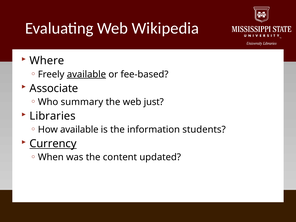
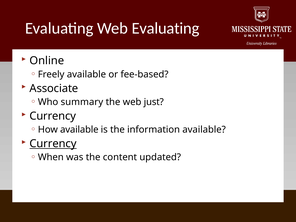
Web Wikipedia: Wikipedia -> Evaluating
Where: Where -> Online
available at (86, 74) underline: present -> none
Libraries at (53, 116): Libraries -> Currency
information students: students -> available
